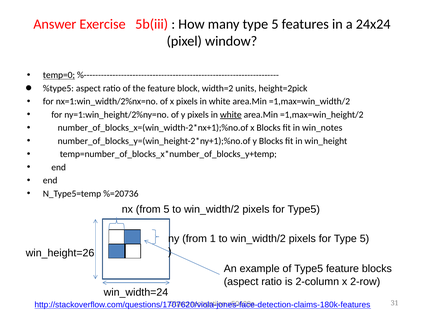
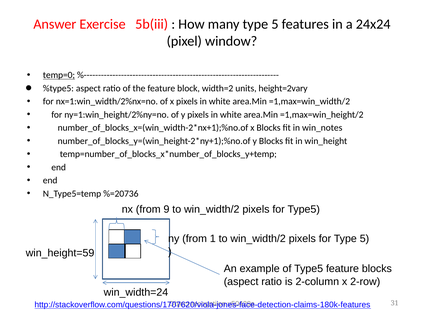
height=2pick: height=2pick -> height=2vary
white at (231, 115) underline: present -> none
from 5: 5 -> 9
win_height=26: win_height=26 -> win_height=59
